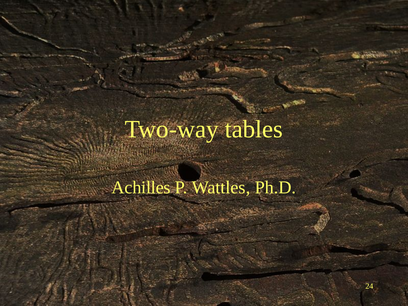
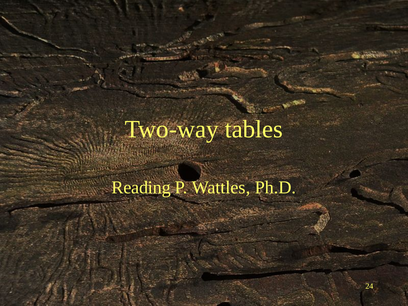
Achilles: Achilles -> Reading
